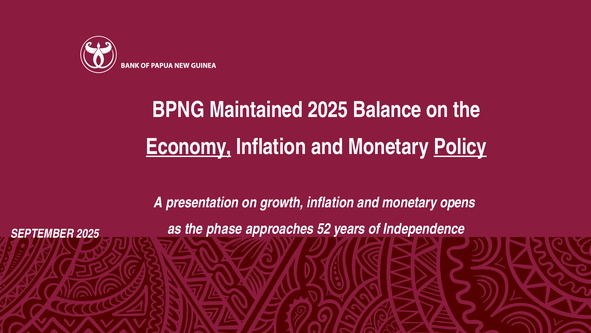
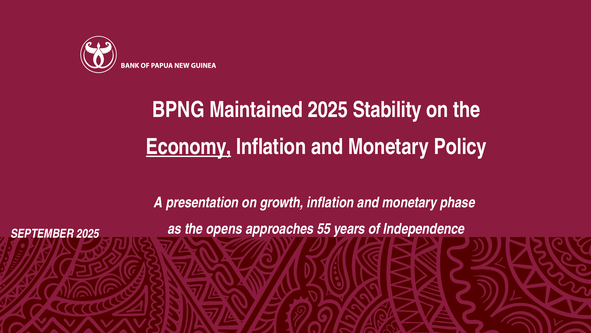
Balance: Balance -> Stability
Policy underline: present -> none
opens: opens -> phase
phase: phase -> opens
52: 52 -> 55
